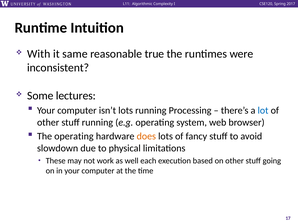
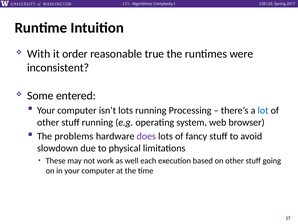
same: same -> order
lectures: lectures -> entered
The operating: operating -> problems
does colour: orange -> purple
